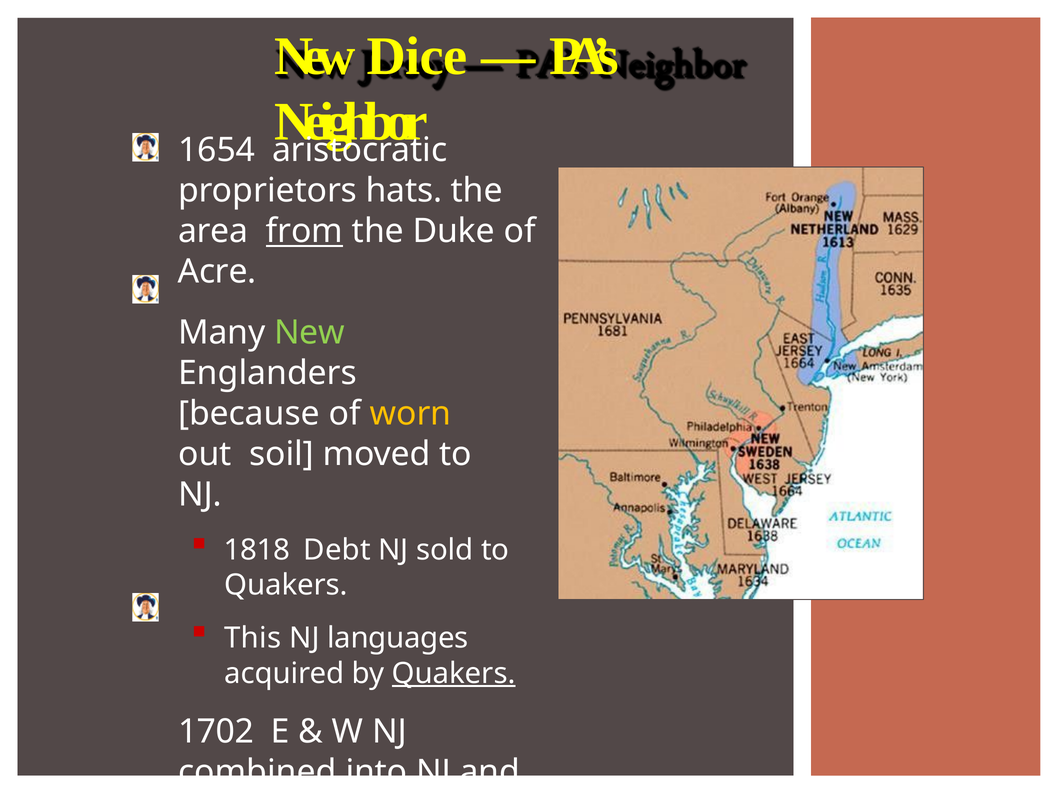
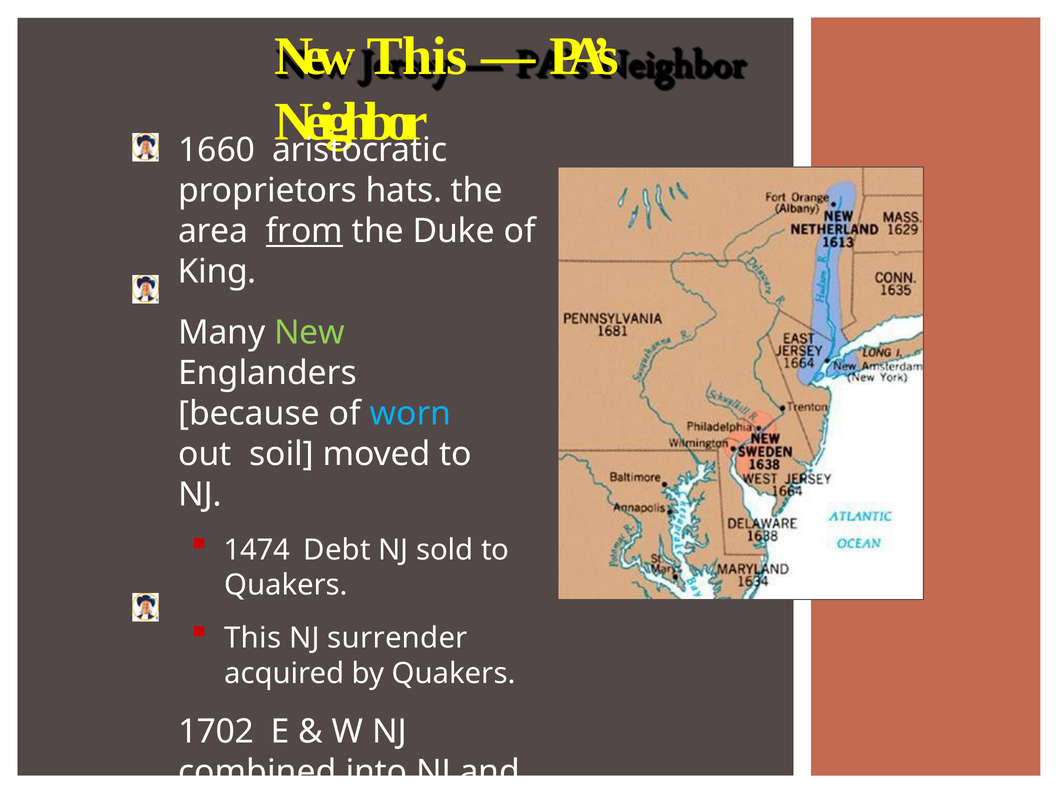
New Dice: Dice -> This
1654: 1654 -> 1660
Acre: Acre -> King
worn colour: yellow -> light blue
1818: 1818 -> 1474
languages: languages -> surrender
Quakers at (454, 674) underline: present -> none
